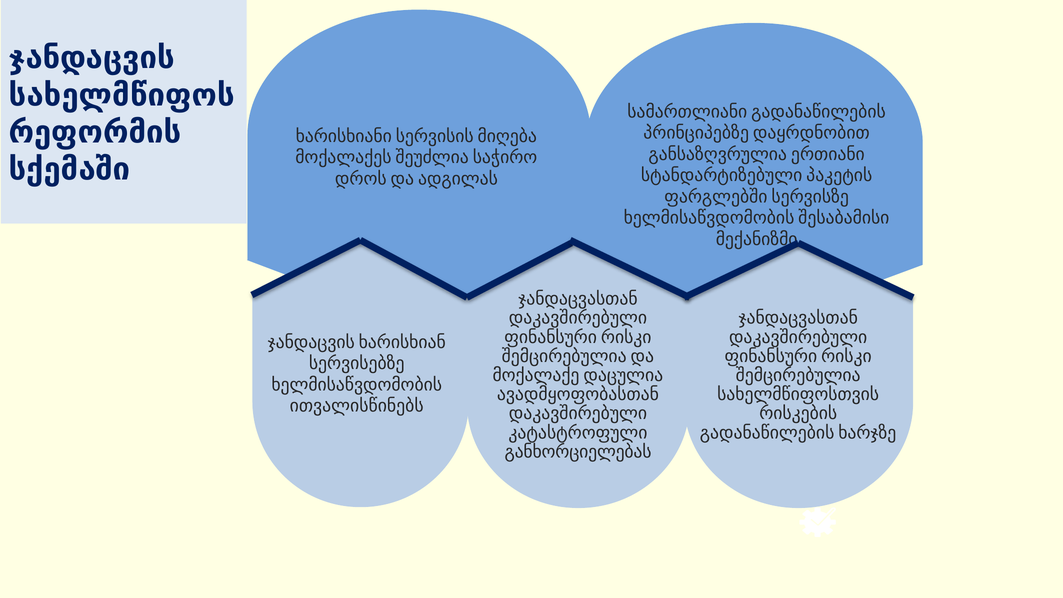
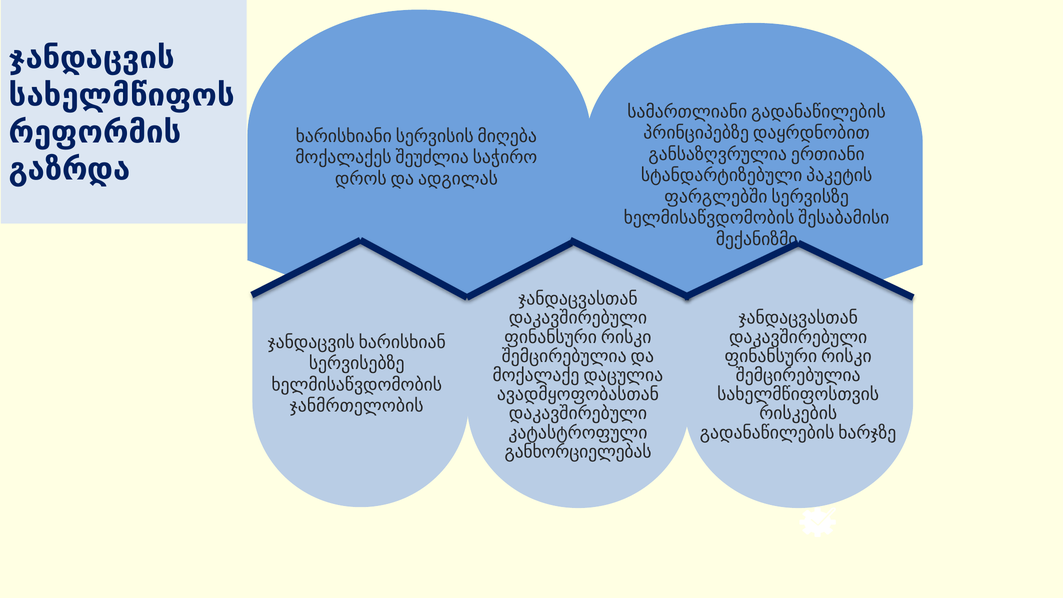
სქემაში: სქემაში -> გაზრდა
ითვალისწინებს: ითვალისწინებს -> ჯანმრთელობის
